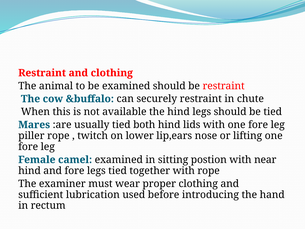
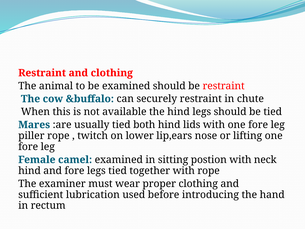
near: near -> neck
